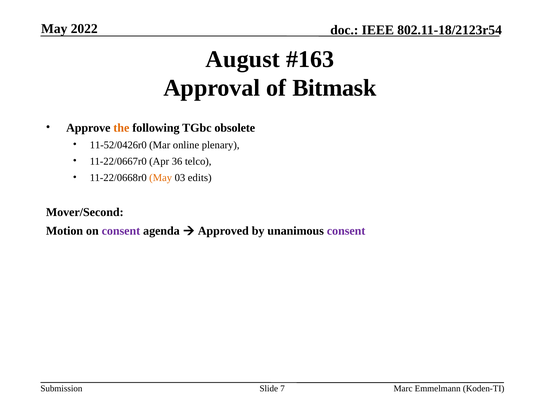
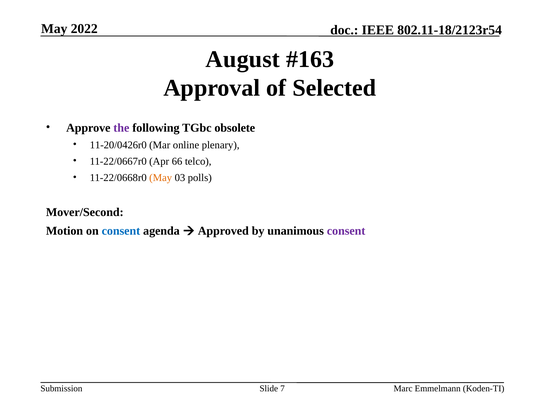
Bitmask: Bitmask -> Selected
the colour: orange -> purple
11-52/0426r0: 11-52/0426r0 -> 11-20/0426r0
36: 36 -> 66
edits: edits -> polls
consent at (121, 231) colour: purple -> blue
